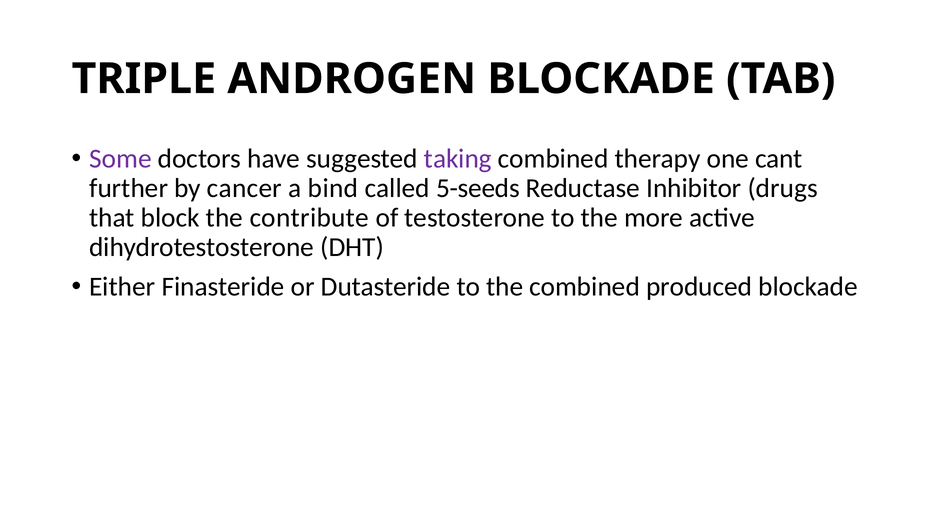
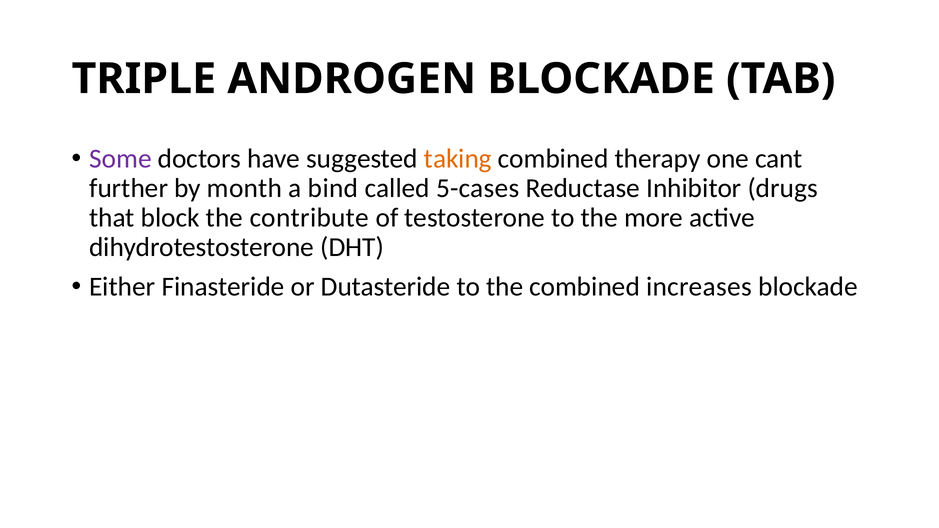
taking colour: purple -> orange
cancer: cancer -> month
5-seeds: 5-seeds -> 5-cases
produced: produced -> increases
